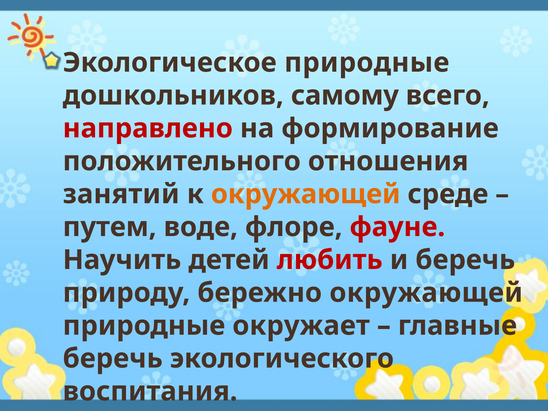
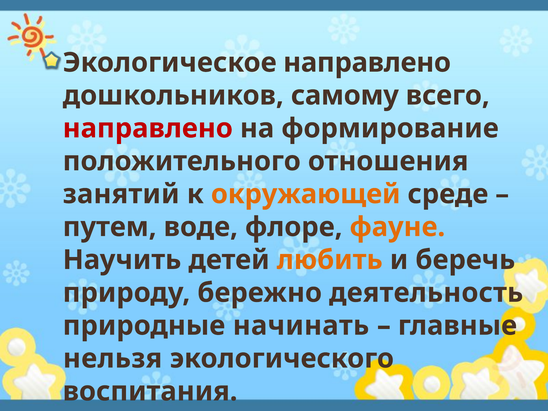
Экологическое природные: природные -> направлено
фауне colour: red -> orange
любить colour: red -> orange
бережно окружающей: окружающей -> деятельность
окружает: окружает -> начинать
беречь at (113, 359): беречь -> нельзя
